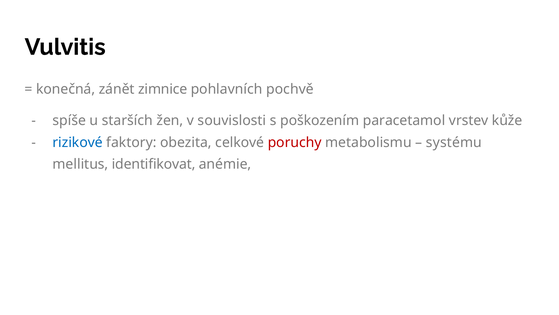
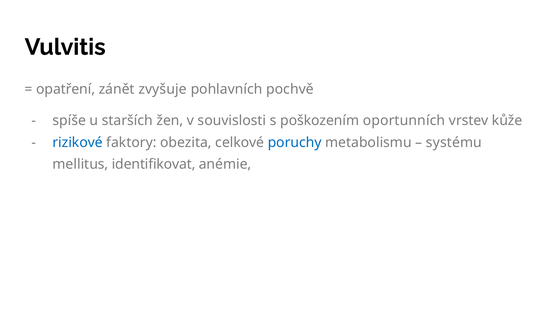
konečná: konečná -> opatření
zimnice: zimnice -> zvyšuje
paracetamol: paracetamol -> oportunních
poruchy colour: red -> blue
